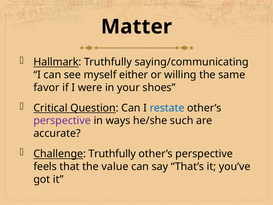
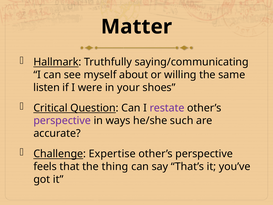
either: either -> about
favor: favor -> listen
restate colour: blue -> purple
Challenge Truthfully: Truthfully -> Expertise
value: value -> thing
